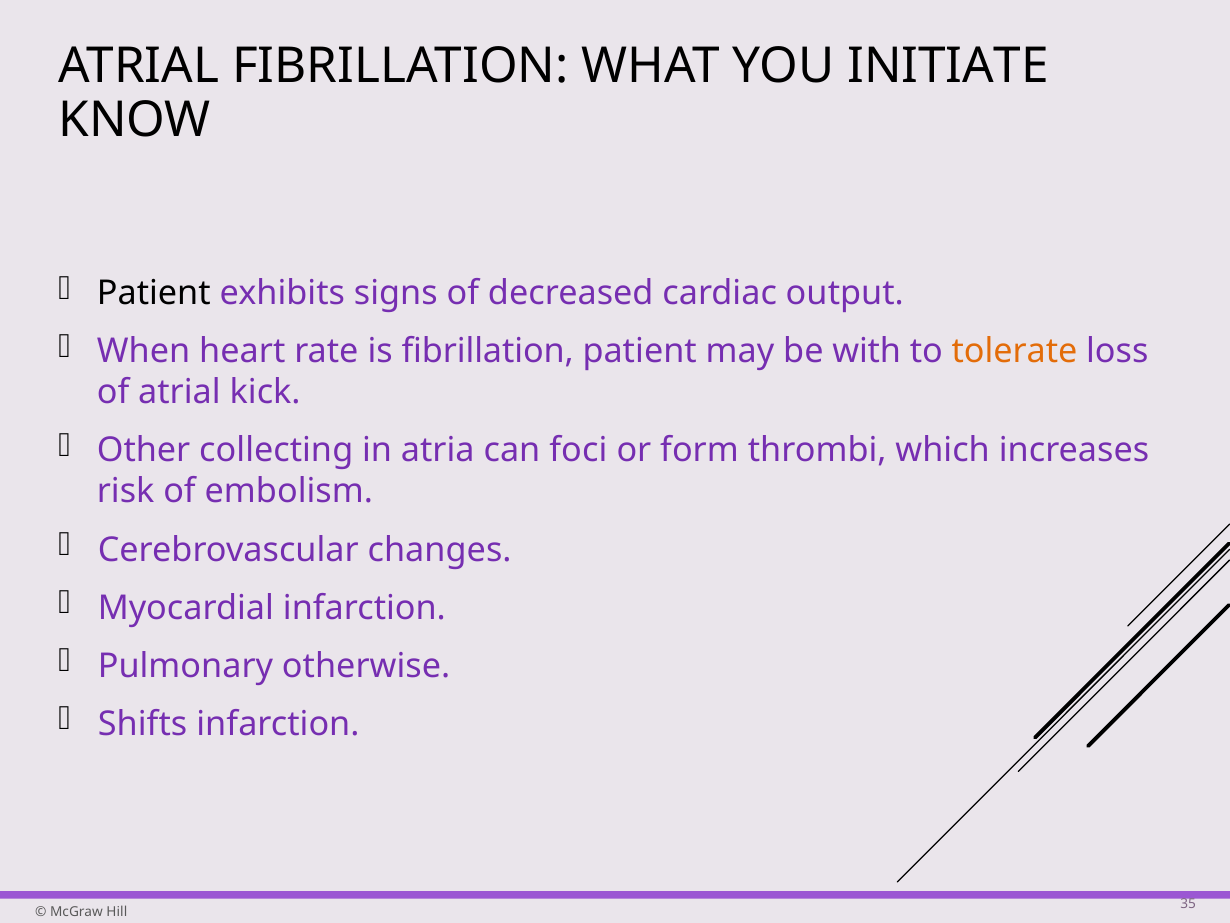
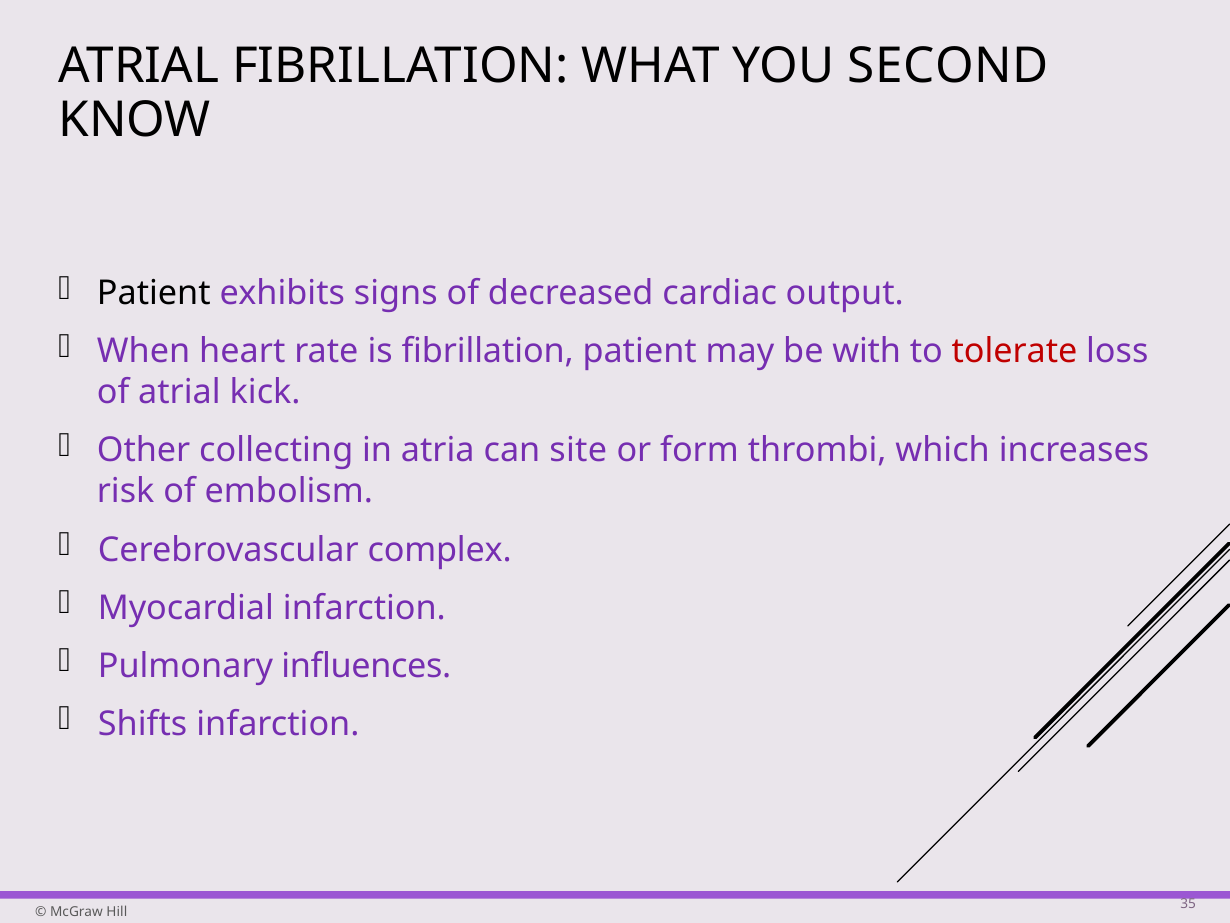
INITIATE: INITIATE -> SECOND
tolerate colour: orange -> red
foci: foci -> site
changes: changes -> complex
otherwise: otherwise -> influences
